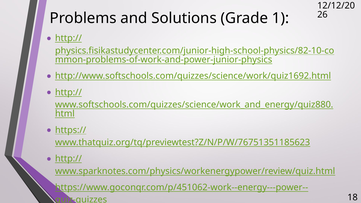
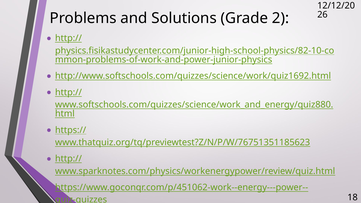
1: 1 -> 2
